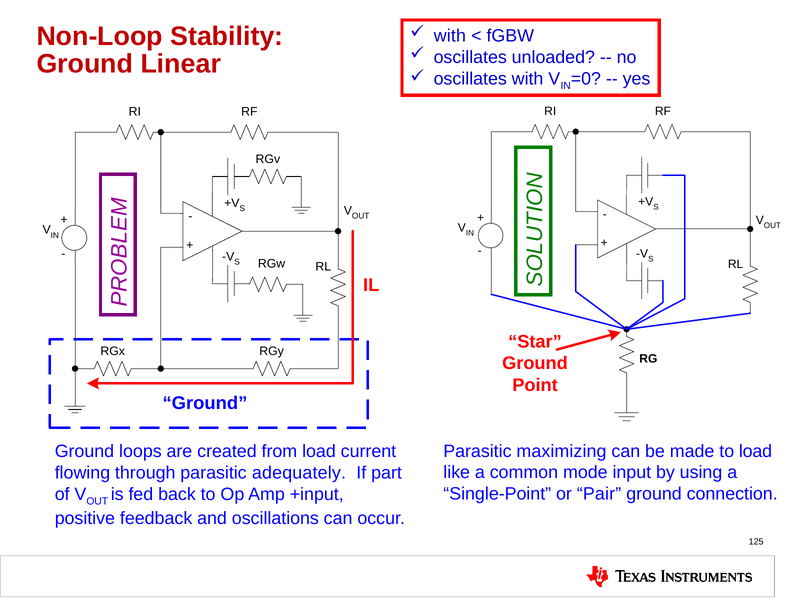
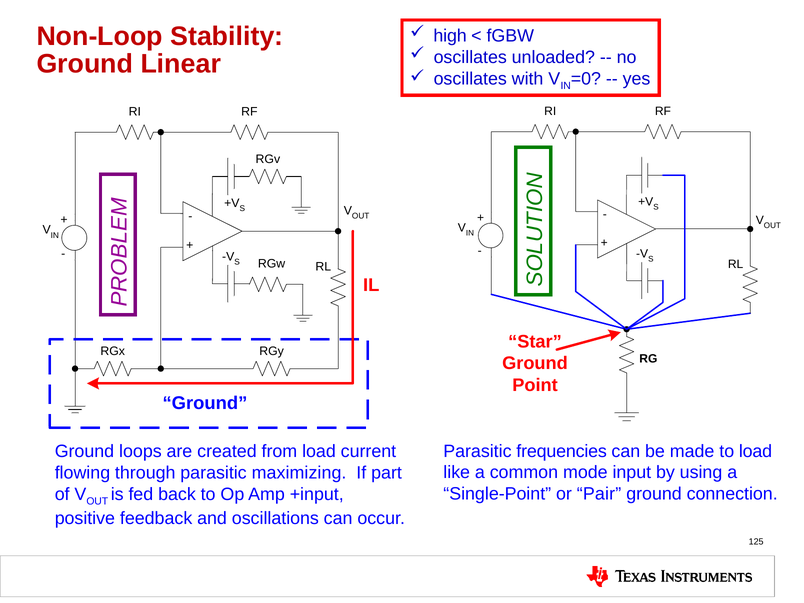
with at (450, 36): with -> high
maximizing: maximizing -> frequencies
adequately: adequately -> maximizing
